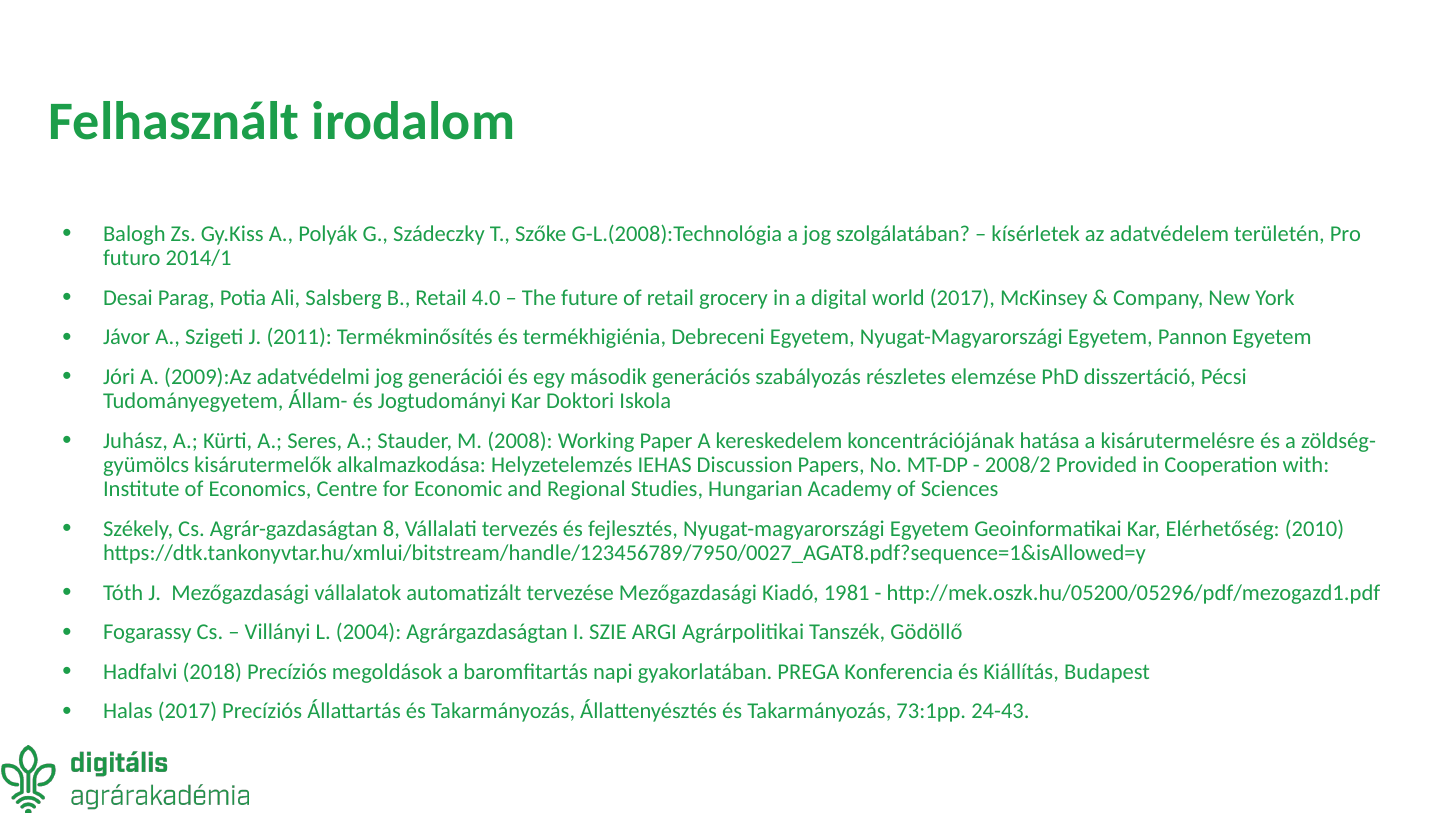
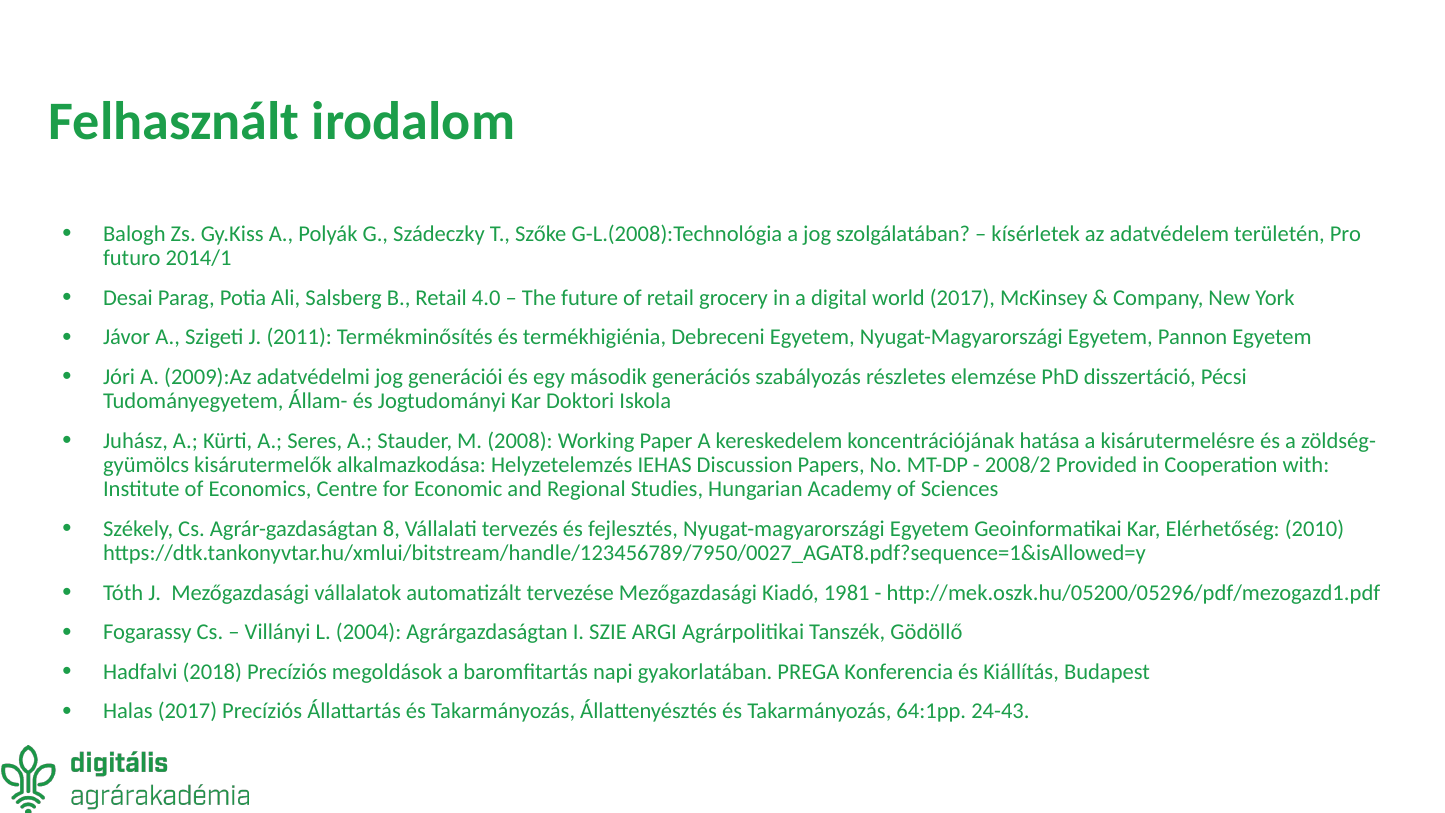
73:1pp: 73:1pp -> 64:1pp
